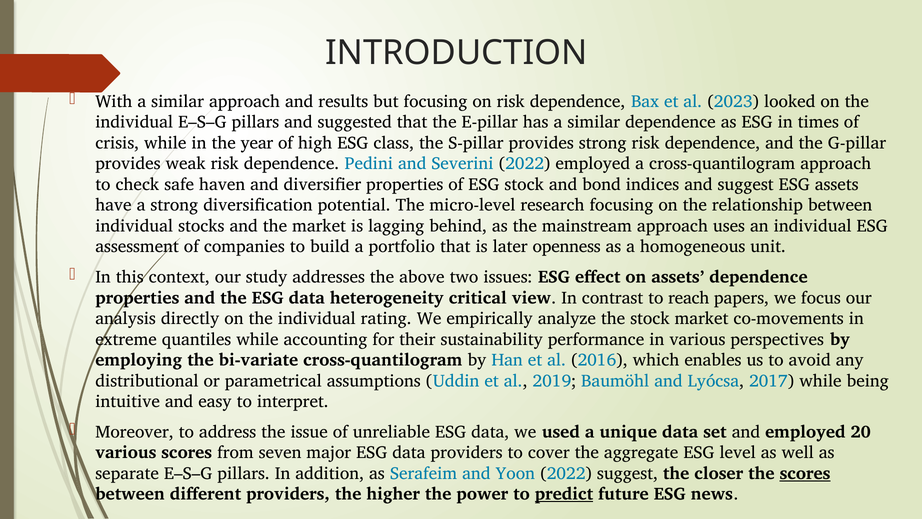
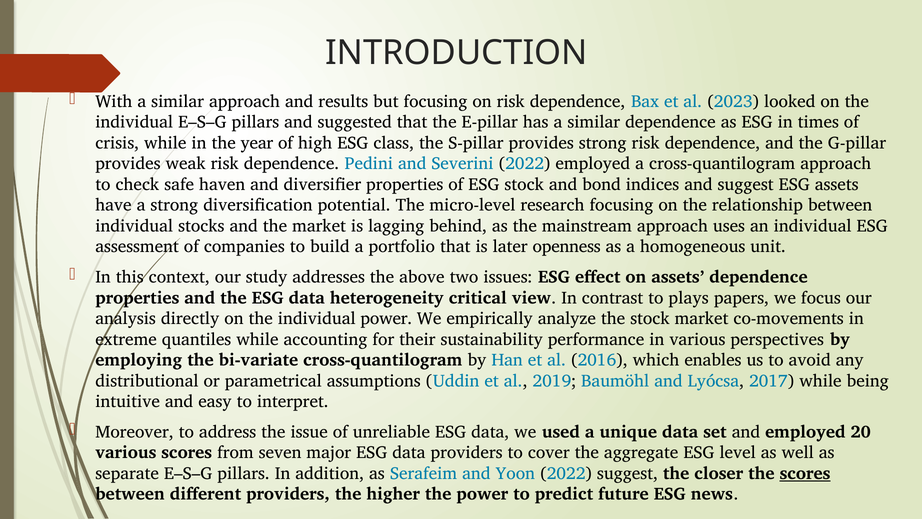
reach: reach -> plays
individual rating: rating -> power
predict underline: present -> none
